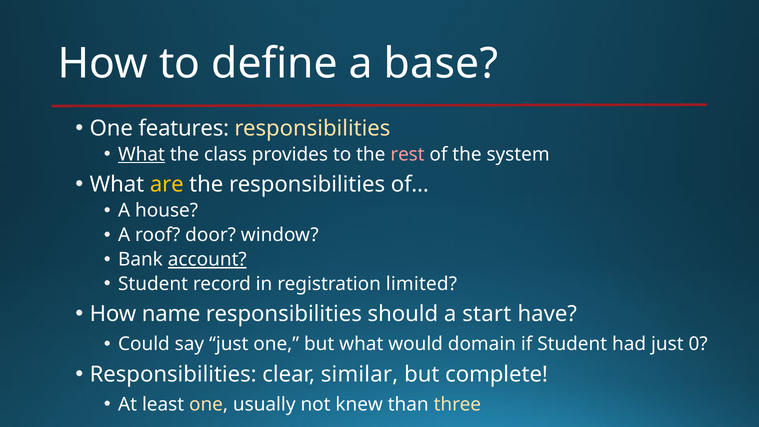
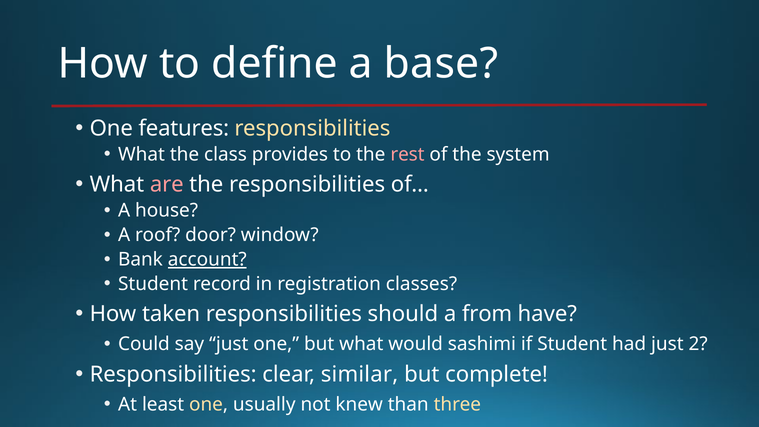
What at (142, 154) underline: present -> none
are colour: yellow -> pink
limited: limited -> classes
name: name -> taken
start: start -> from
domain: domain -> sashimi
0: 0 -> 2
